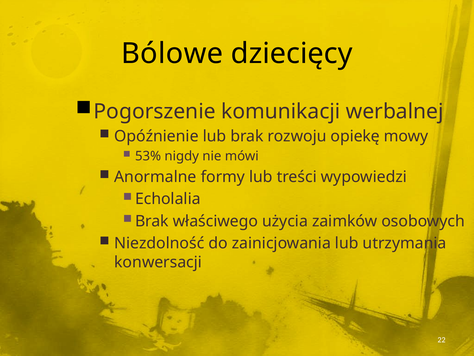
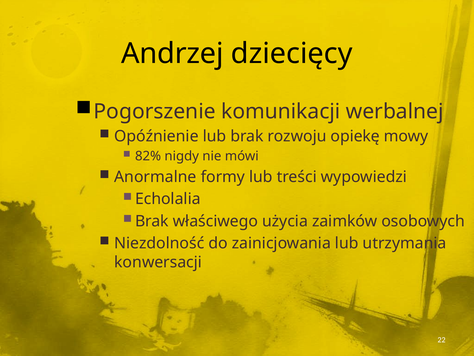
Bólowe: Bólowe -> Andrzej
53%: 53% -> 82%
